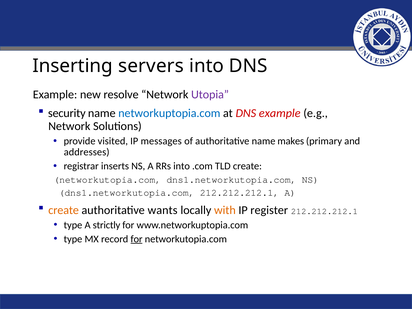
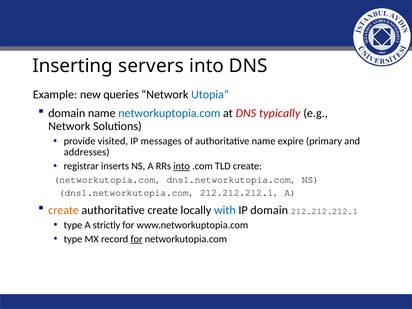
resolve: resolve -> queries
Utopia colour: purple -> blue
security at (67, 113): security -> domain
at DNS example: example -> typically
makes: makes -> expire
into at (182, 166) underline: none -> present
authoritative wants: wants -> create
with colour: orange -> blue
IP register: register -> domain
